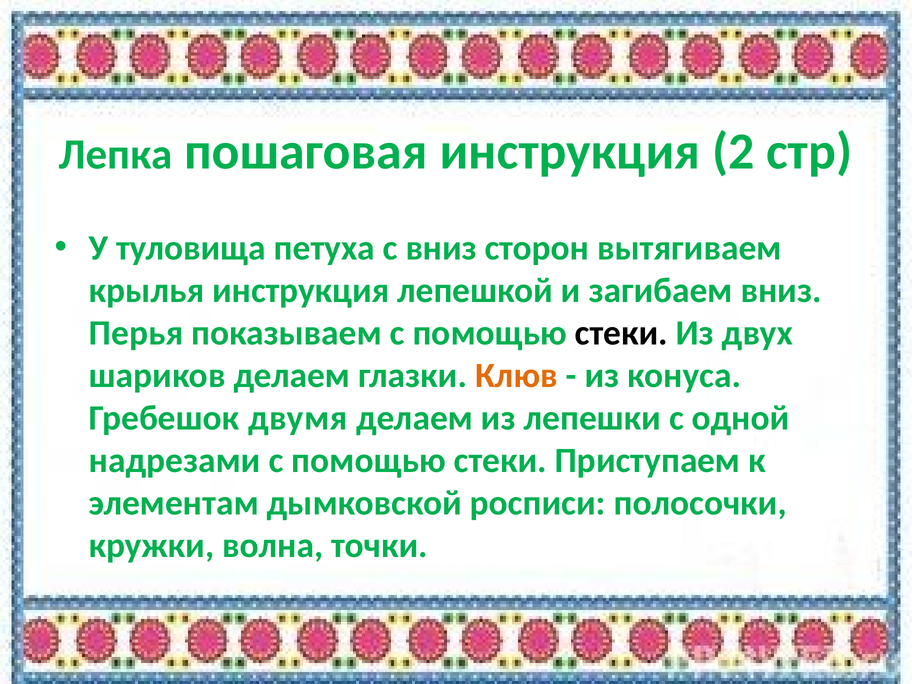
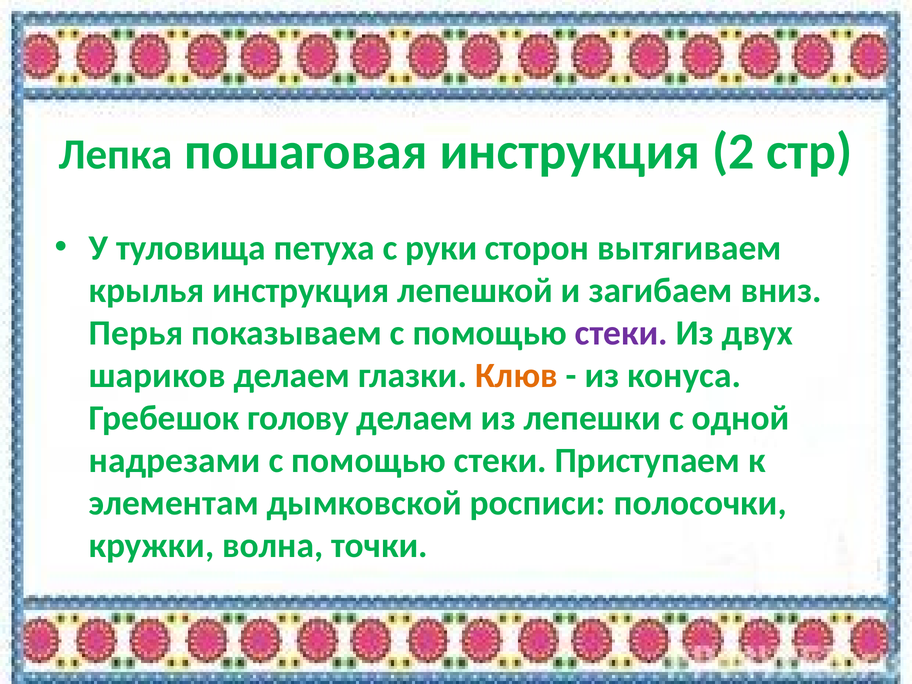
с вниз: вниз -> руки
стеки at (621, 333) colour: black -> purple
двумя: двумя -> голову
